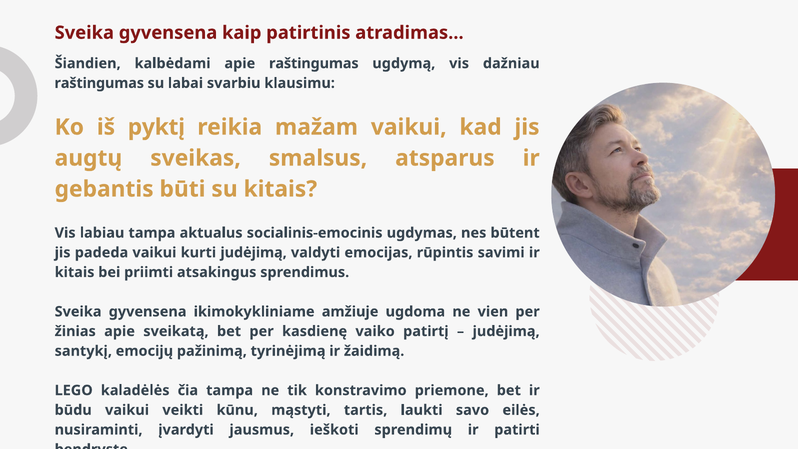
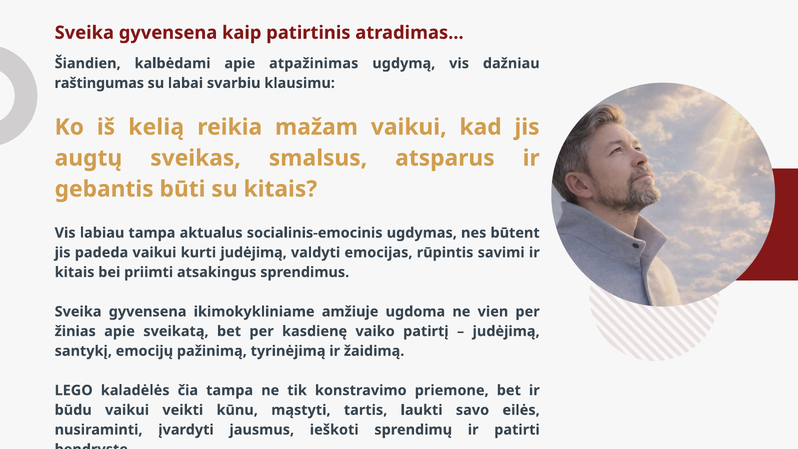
apie raštingumas: raštingumas -> atpažinimas
pyktį: pyktį -> kelią
